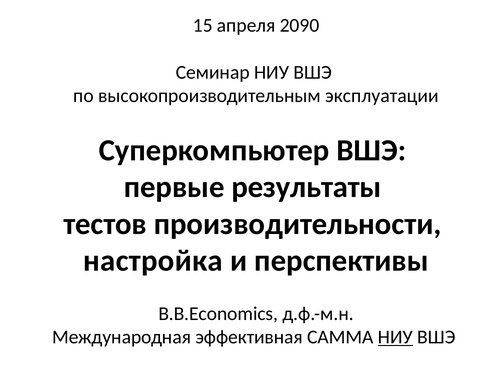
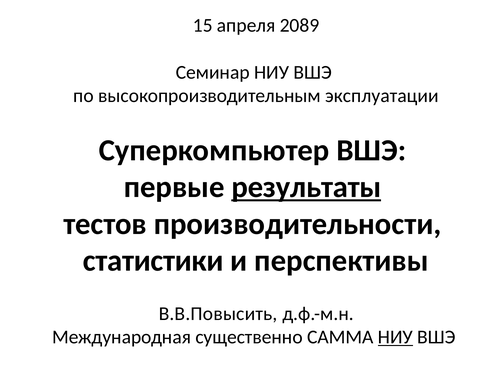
2090: 2090 -> 2089
результаты underline: none -> present
настройка: настройка -> статистики
В.В.Economics: В.В.Economics -> В.В.Повысить
эффективная: эффективная -> существенно
